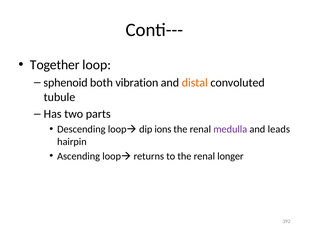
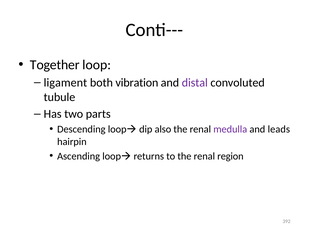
sphenoid: sphenoid -> ligament
distal colour: orange -> purple
ions: ions -> also
longer: longer -> region
